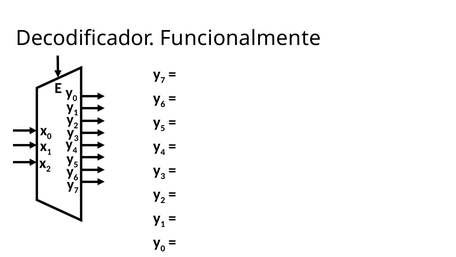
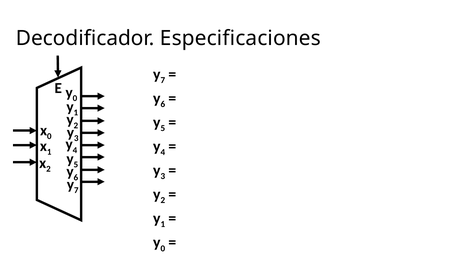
Funcionalmente: Funcionalmente -> Especificaciones
